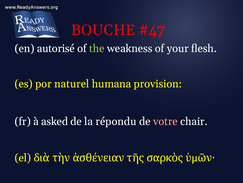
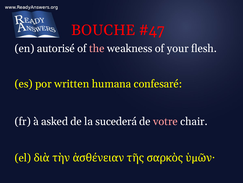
the colour: light green -> pink
naturel: naturel -> written
provision: provision -> confesaré
répondu: répondu -> sucederá
